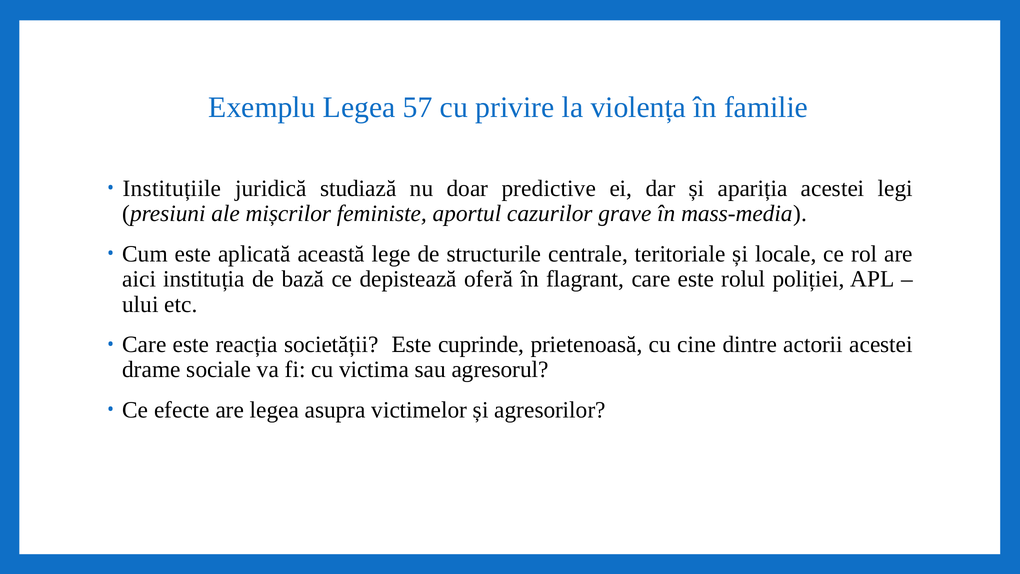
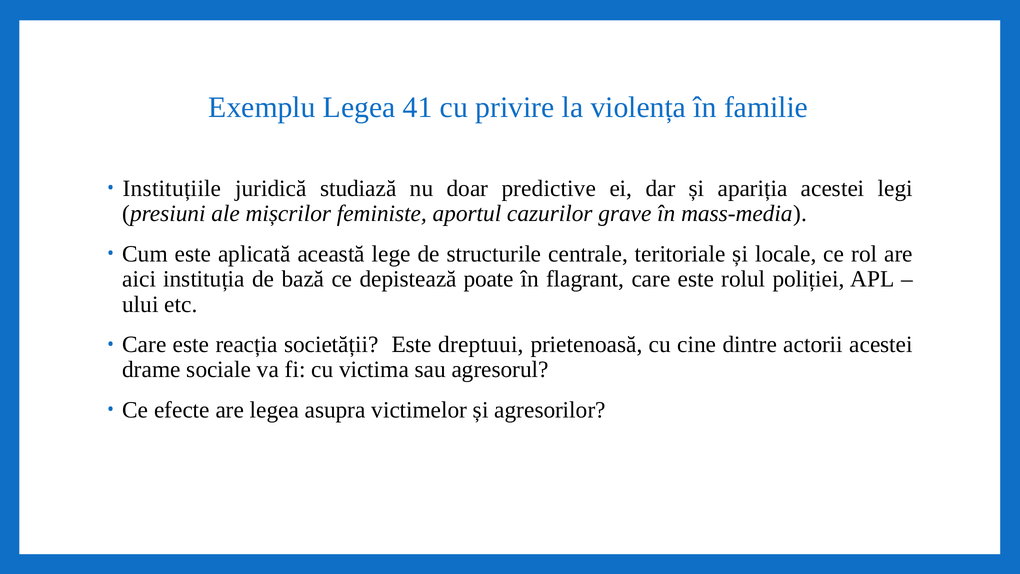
57: 57 -> 41
oferă: oferă -> poate
cuprinde: cuprinde -> dreptuui
